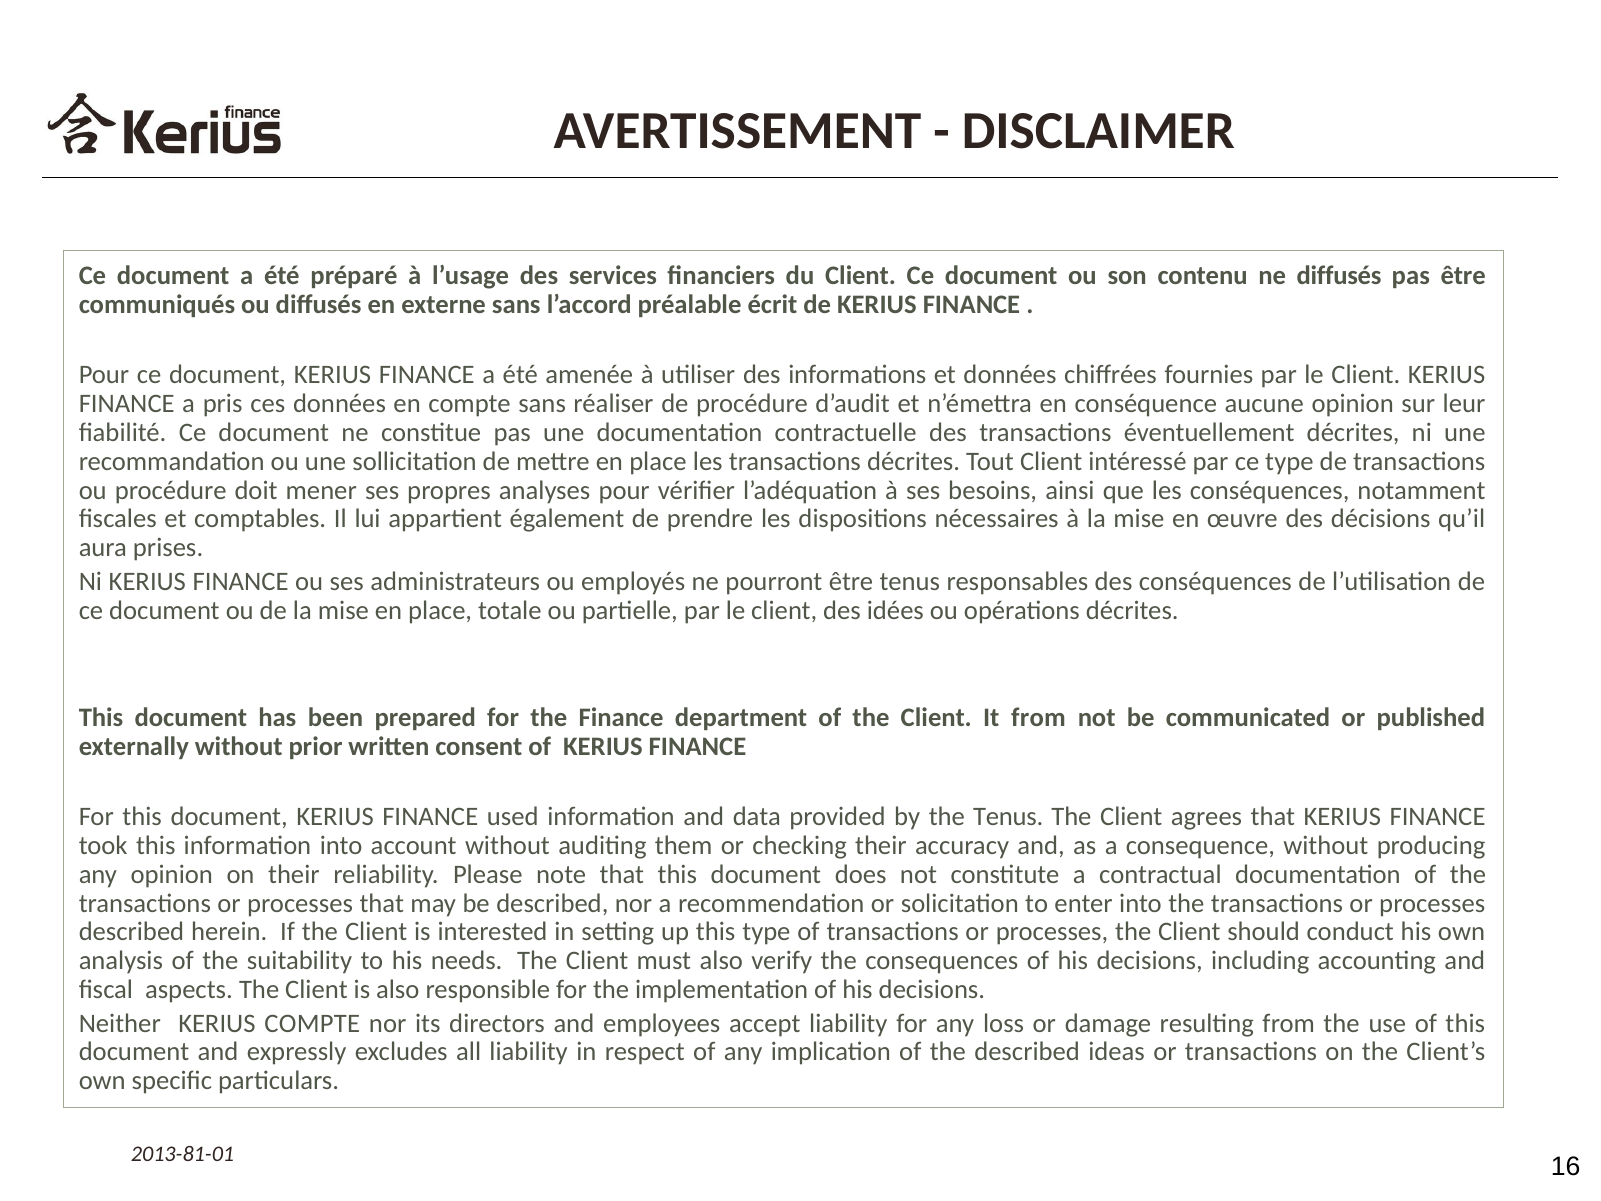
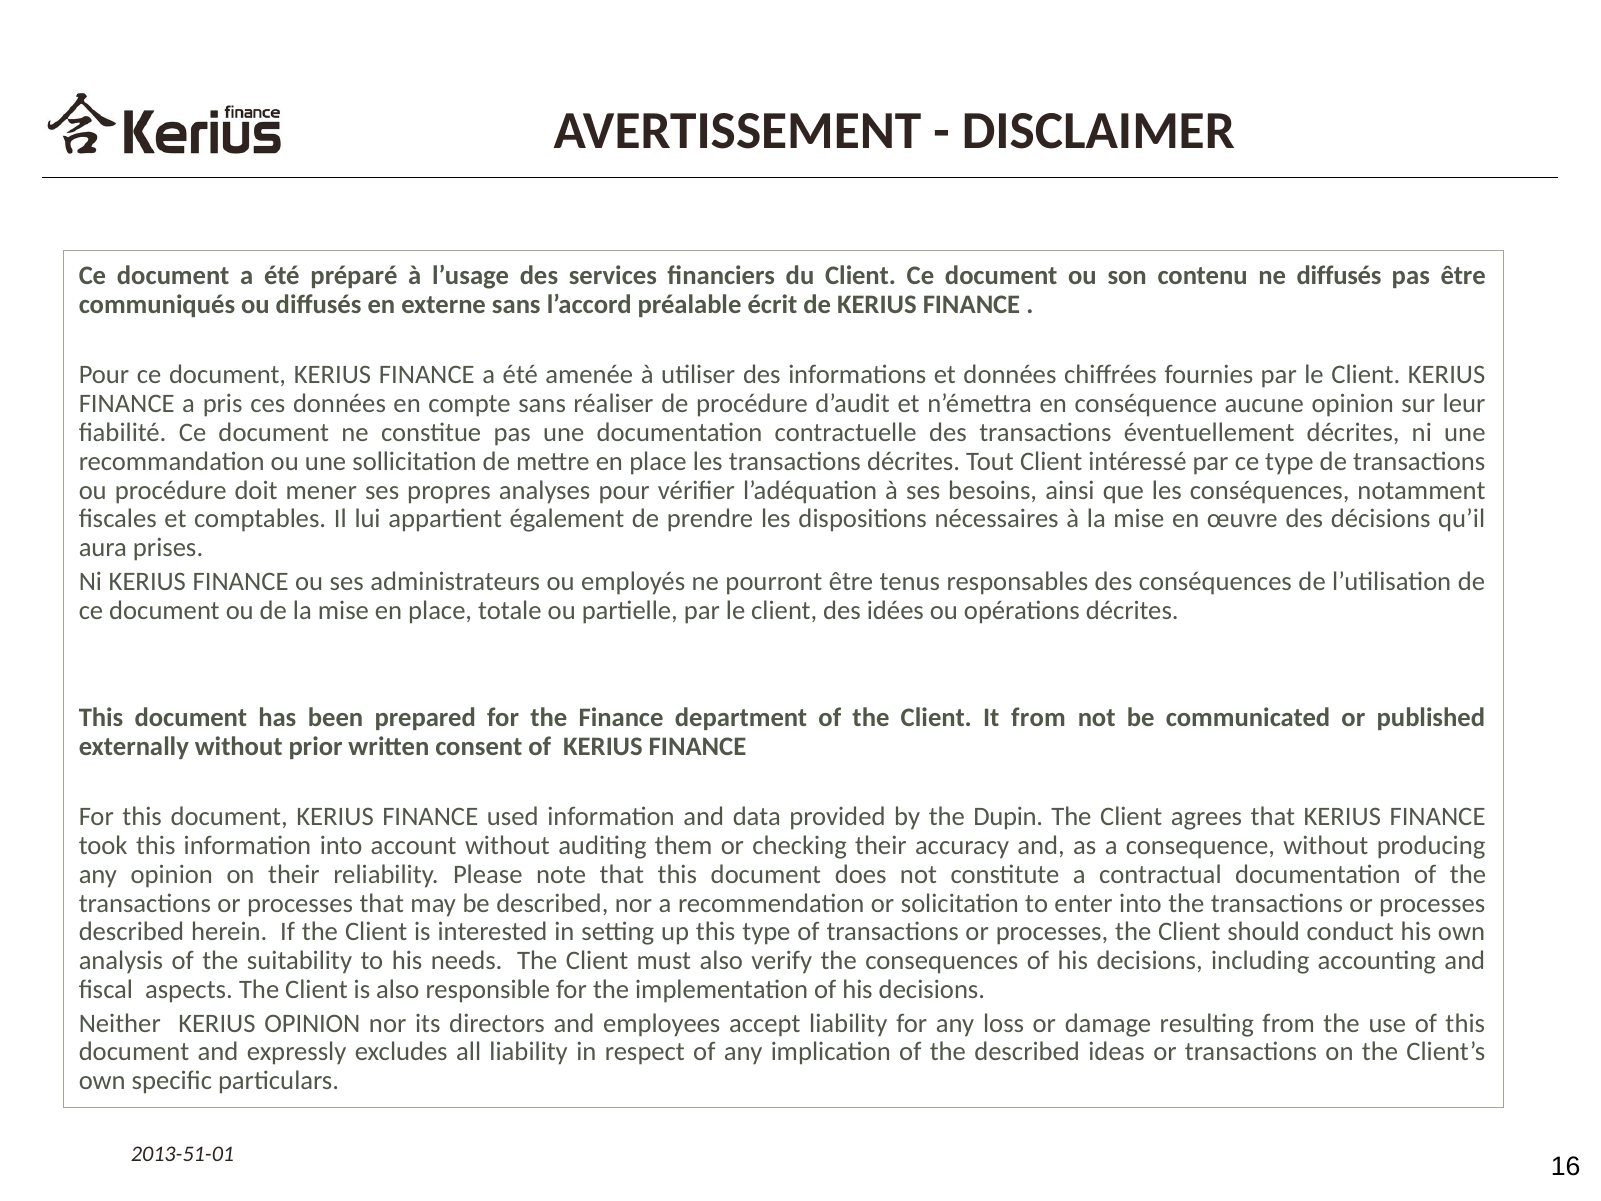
the Tenus: Tenus -> Dupin
KERIUS COMPTE: COMPTE -> OPINION
2013-81-01: 2013-81-01 -> 2013-51-01
